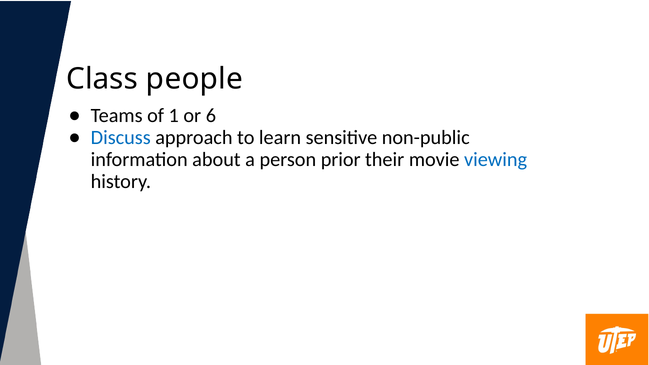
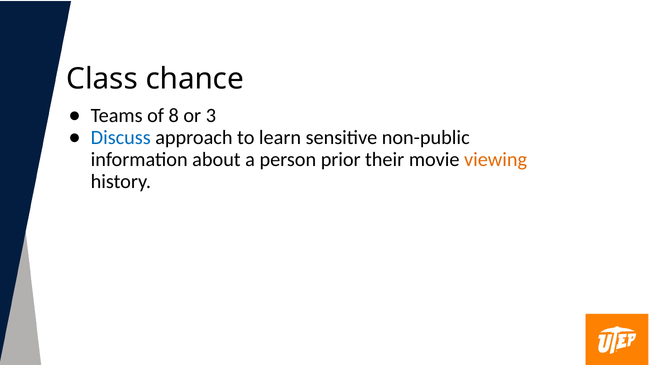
people: people -> chance
1: 1 -> 8
6: 6 -> 3
viewing colour: blue -> orange
